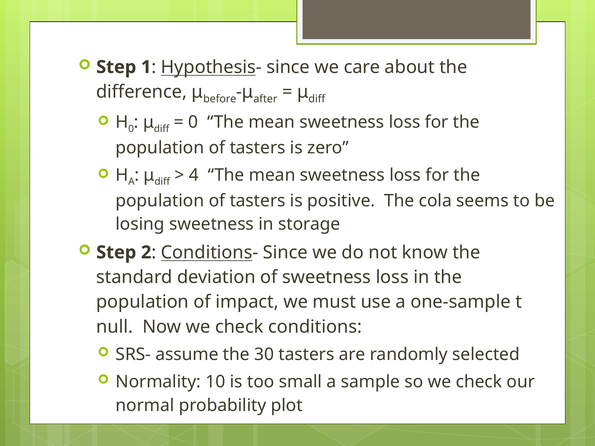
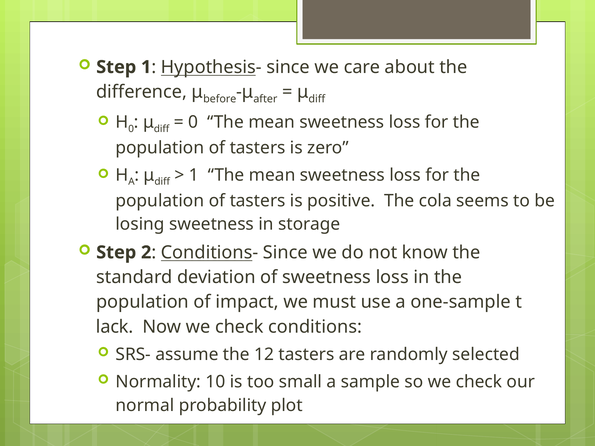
4 at (194, 175): 4 -> 1
null: null -> lack
30: 30 -> 12
